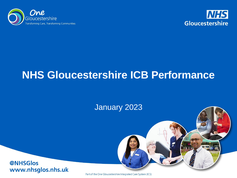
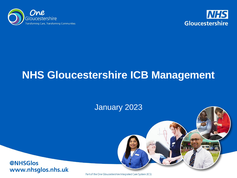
Performance: Performance -> Management
